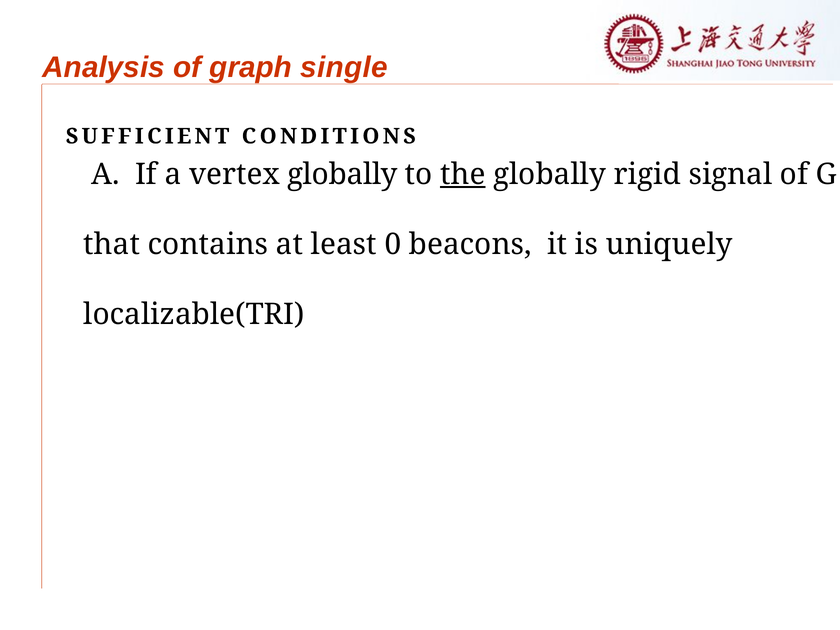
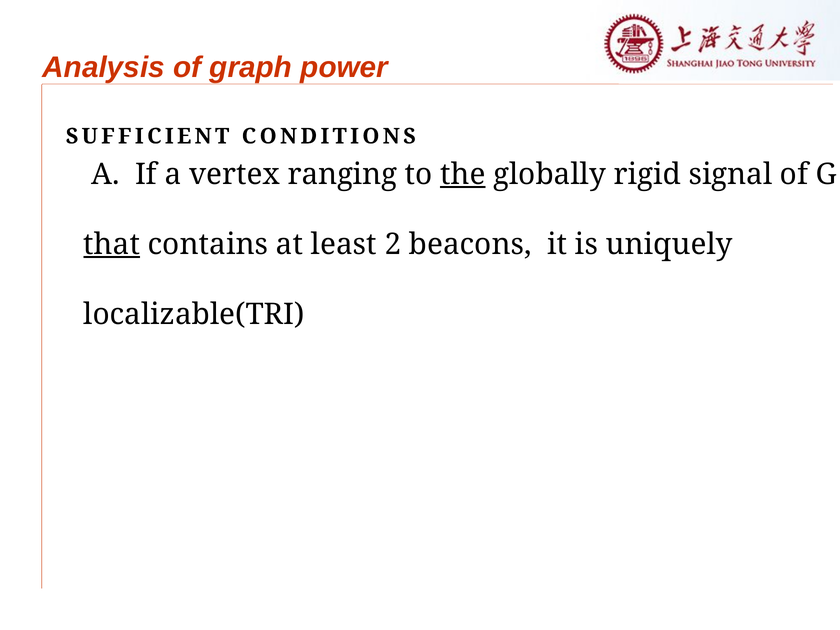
single: single -> power
vertex globally: globally -> ranging
that underline: none -> present
0: 0 -> 2
